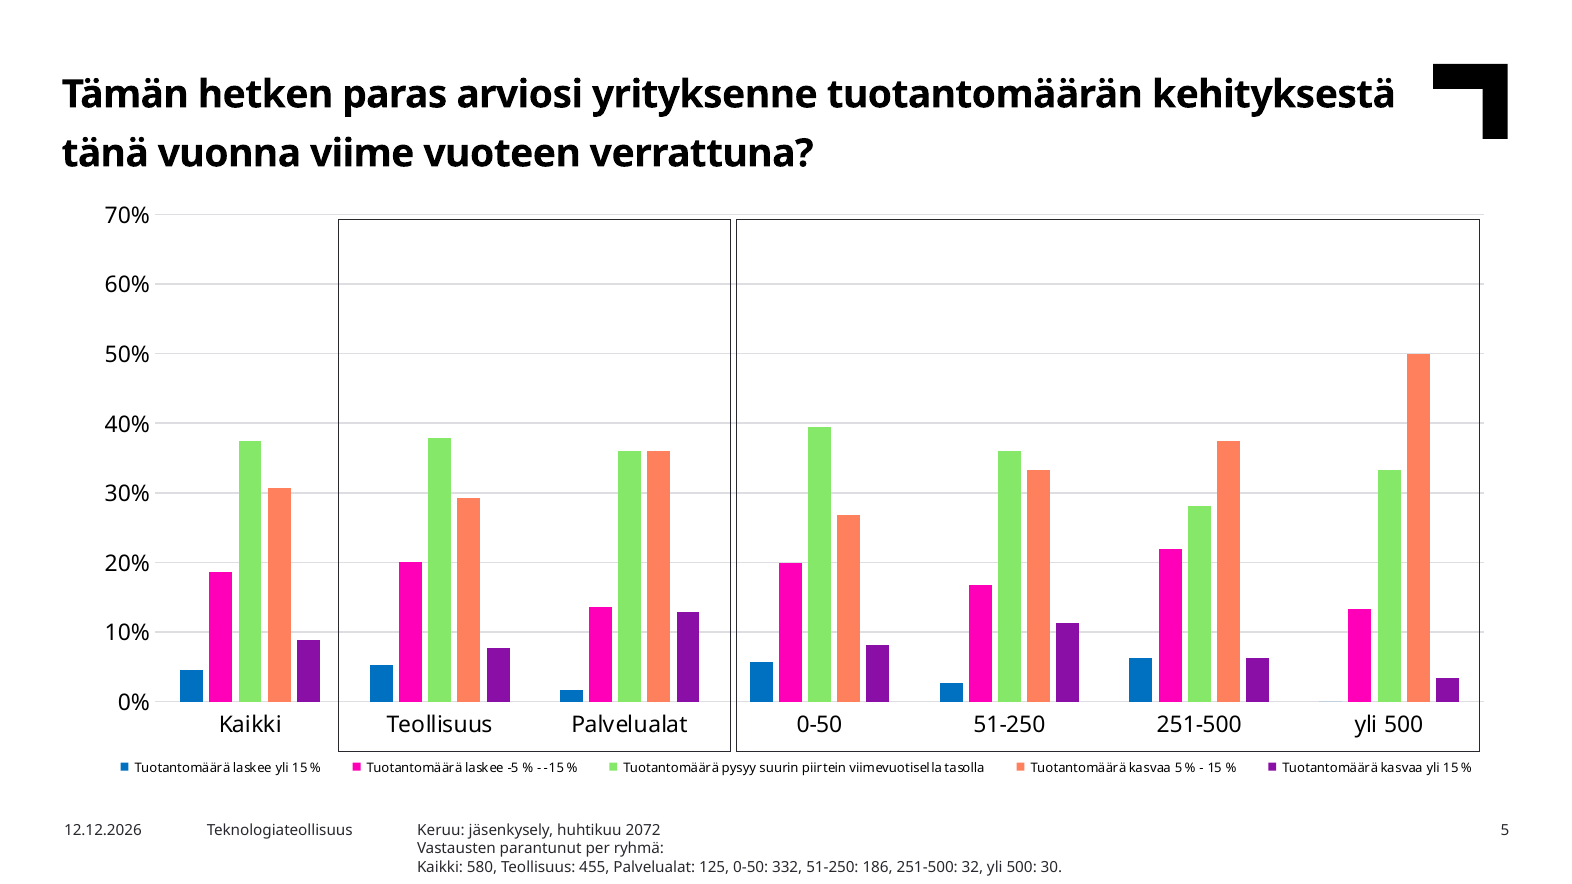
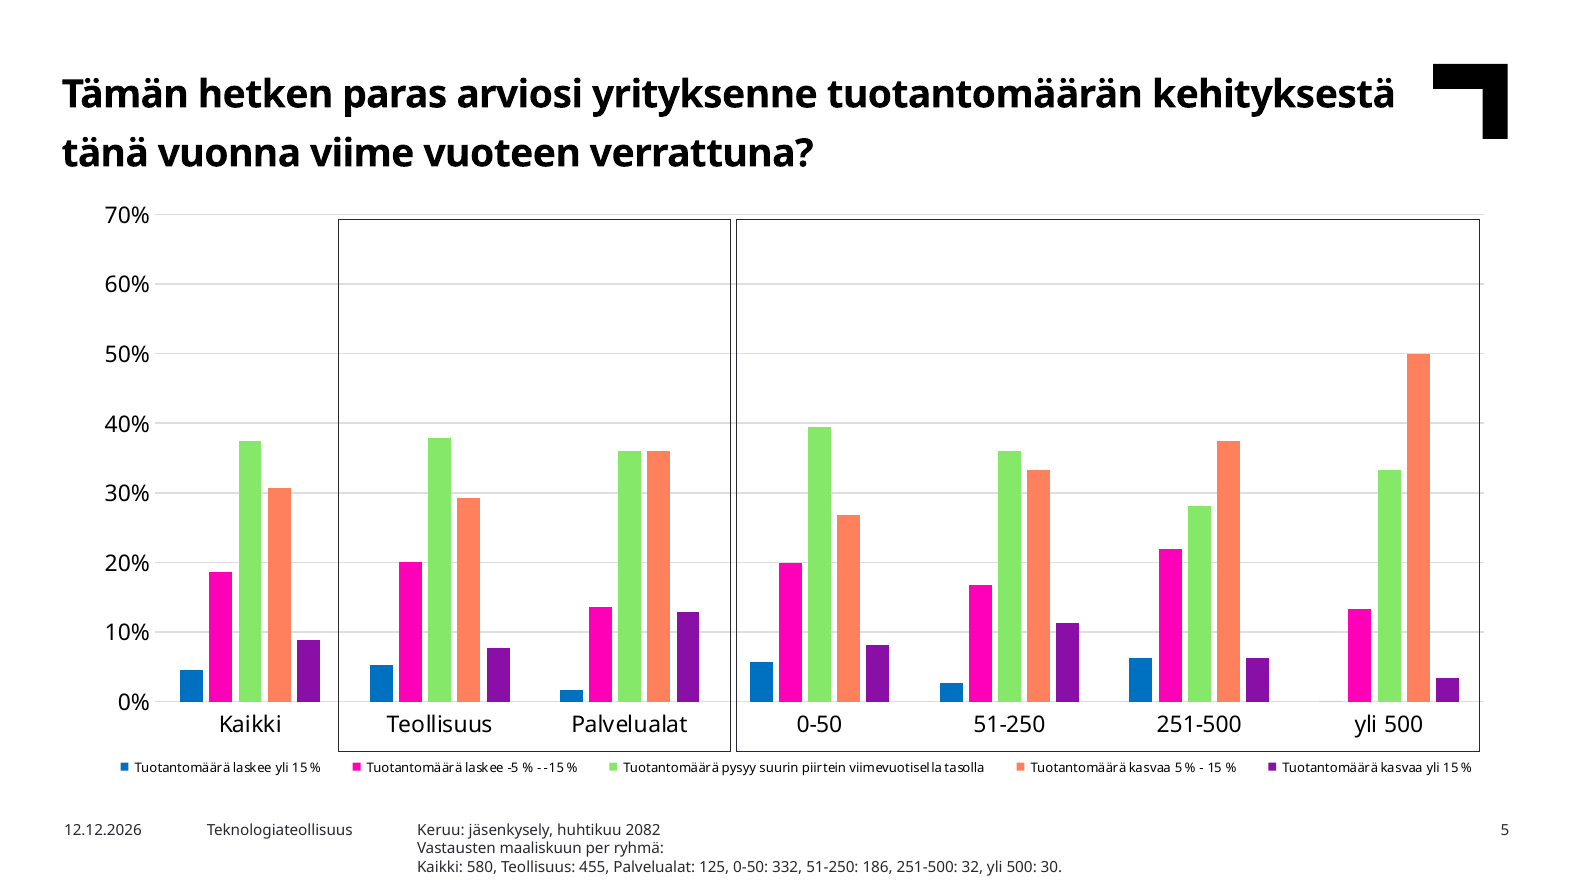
2072: 2072 -> 2082
parantunut: parantunut -> maaliskuun
